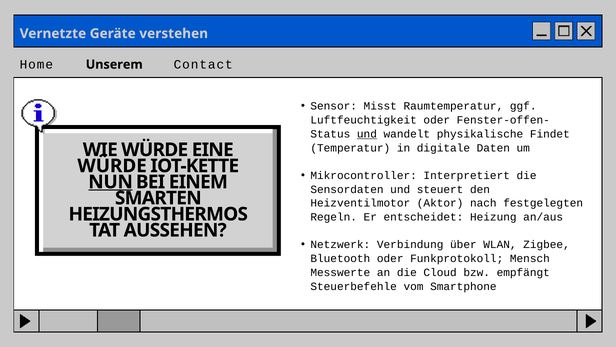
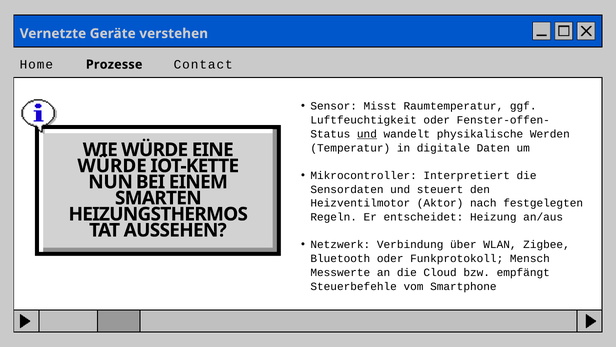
Unserem: Unserem -> Prozesse
Findet: Findet -> Werden
NUN underline: present -> none
